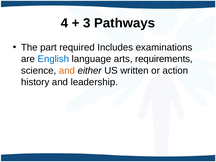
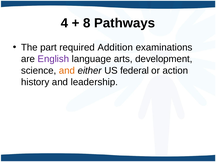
3: 3 -> 8
Includes: Includes -> Addition
English colour: blue -> purple
requirements: requirements -> development
written: written -> federal
